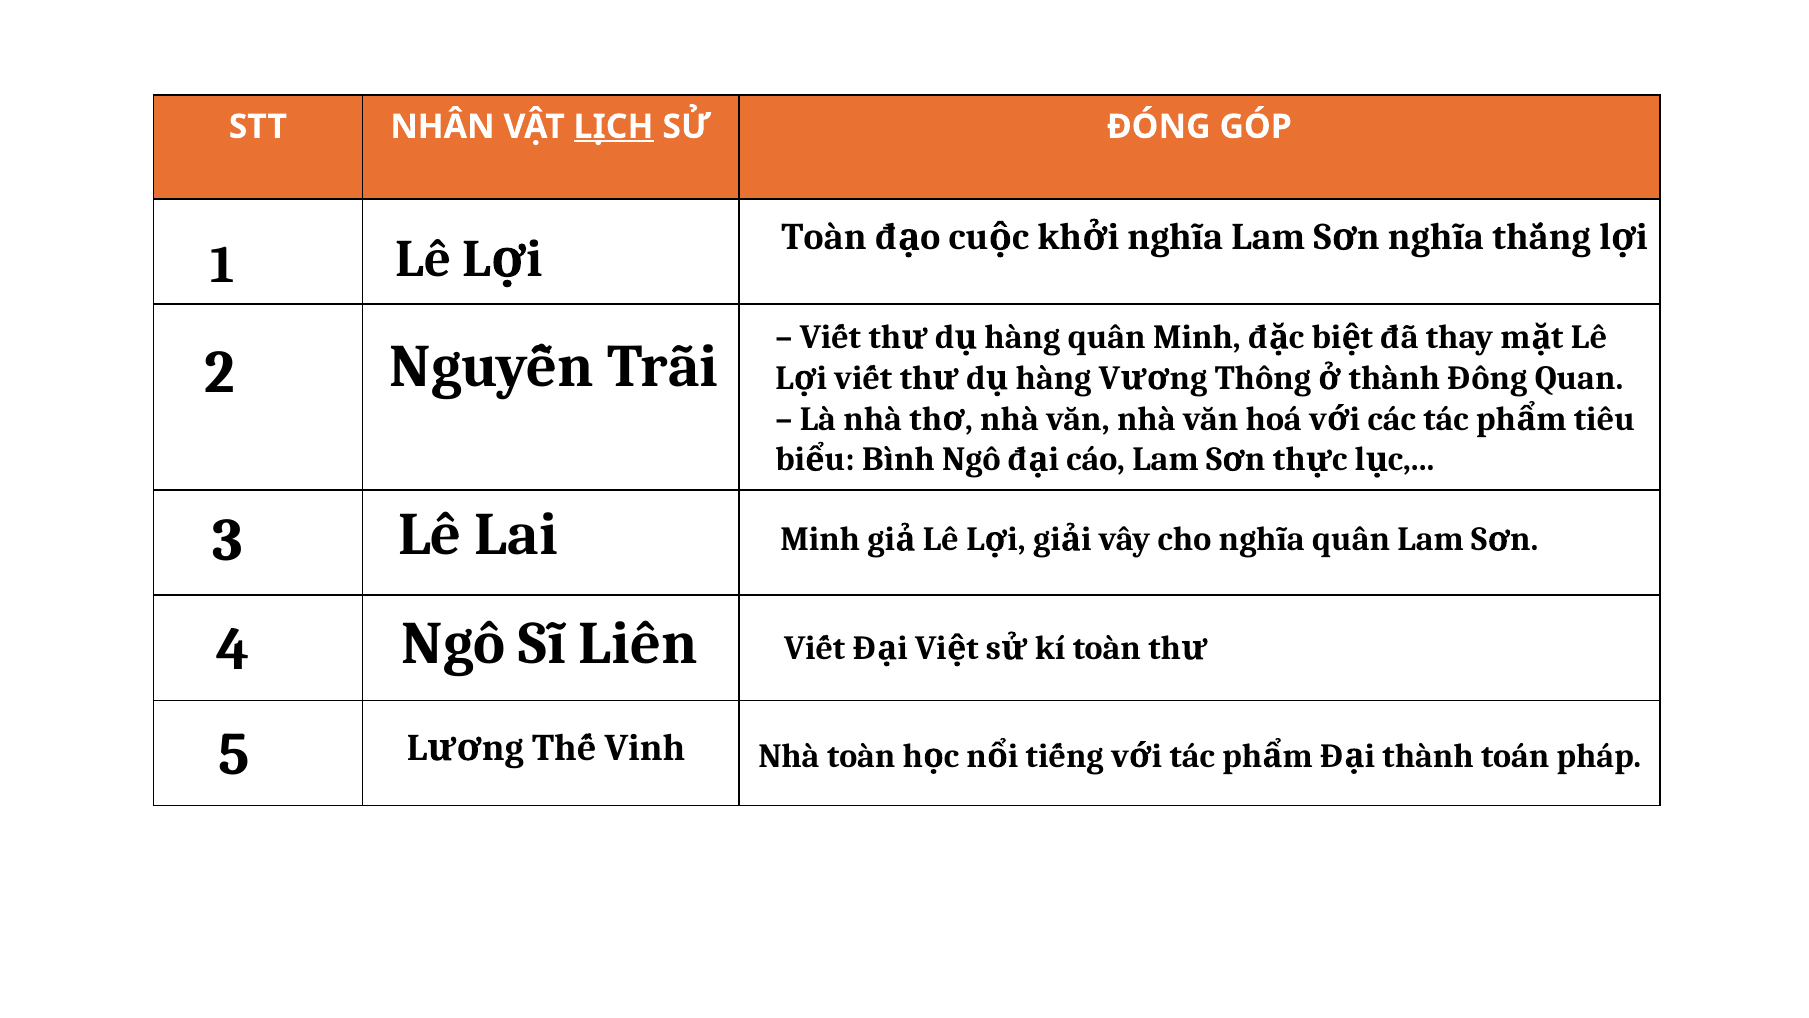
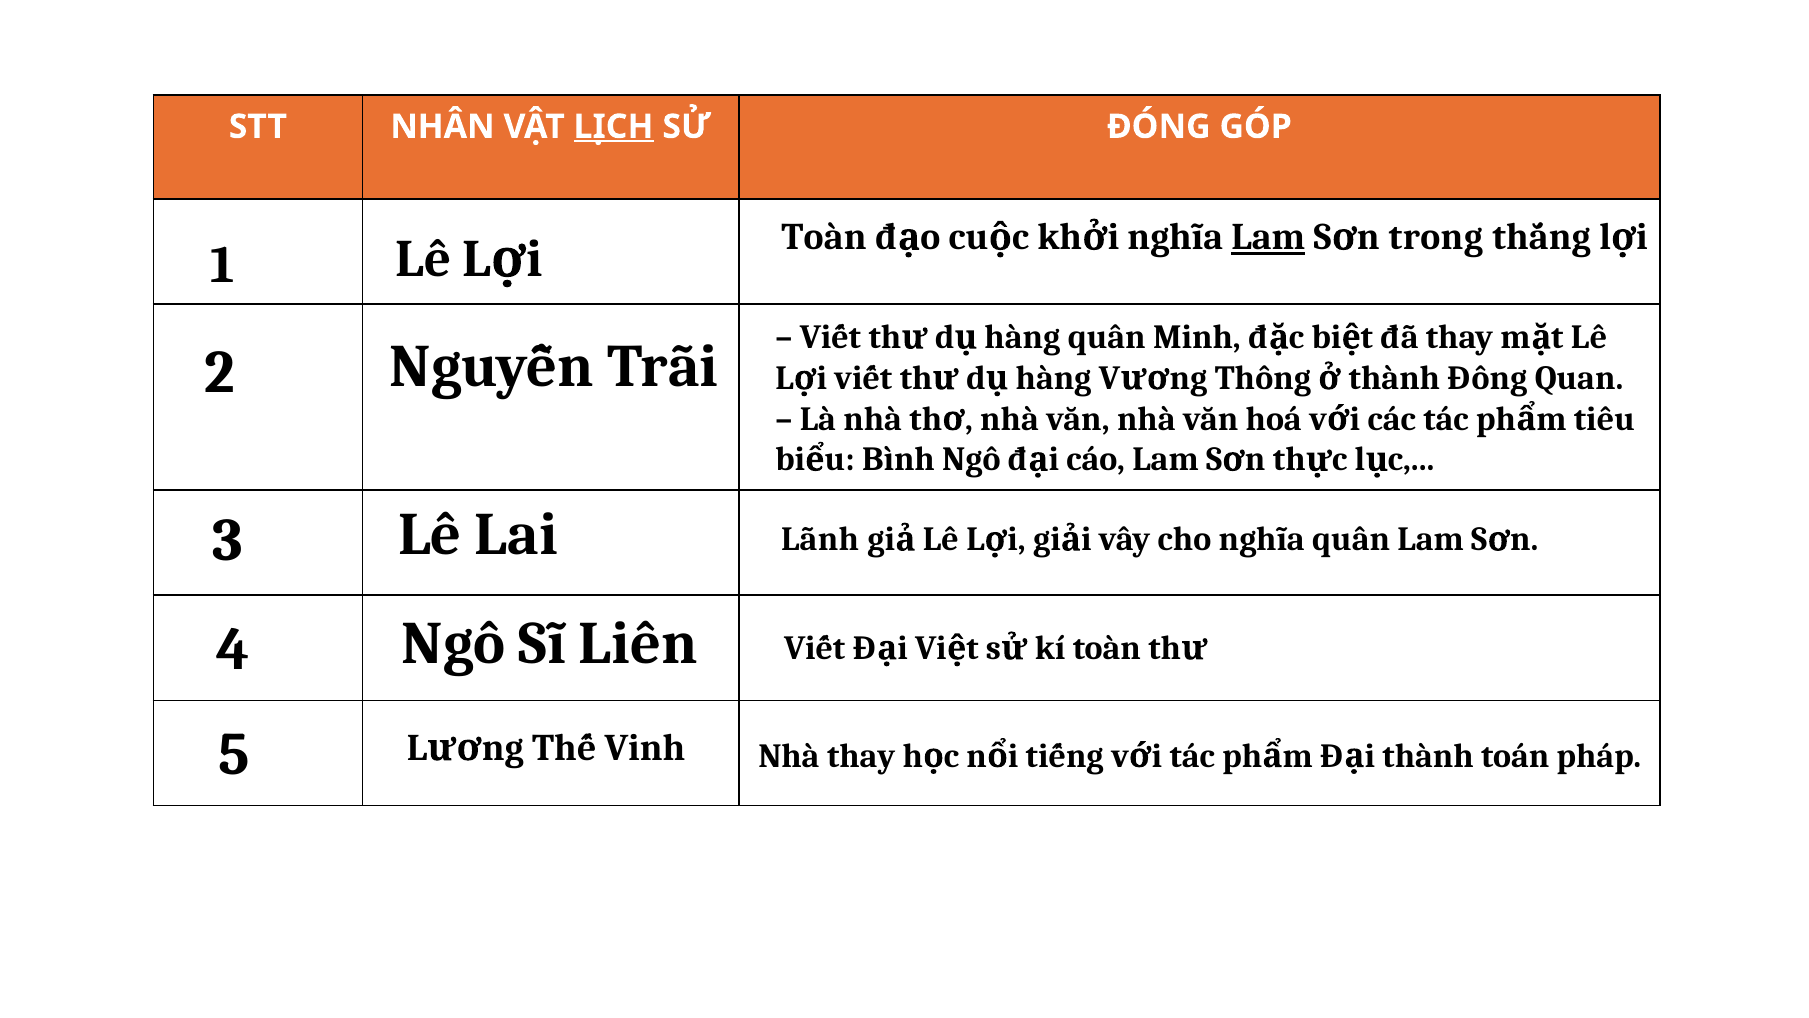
Lam at (1268, 237) underline: none -> present
nghĩa at (1436, 237): nghĩa -> trong
Lai Minh: Minh -> Lãnh
Nhà toàn: toàn -> thay
